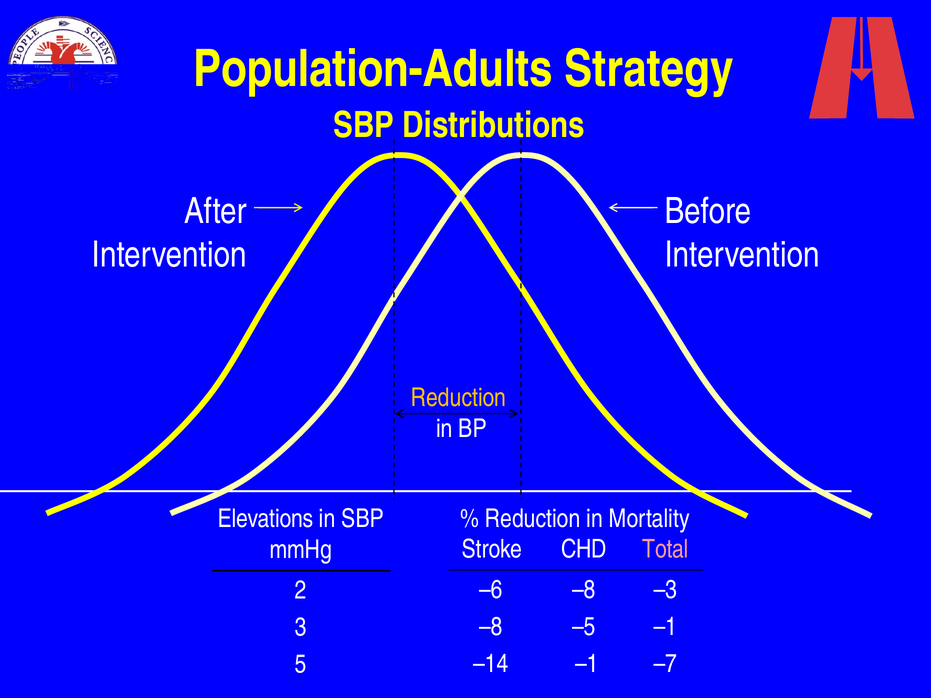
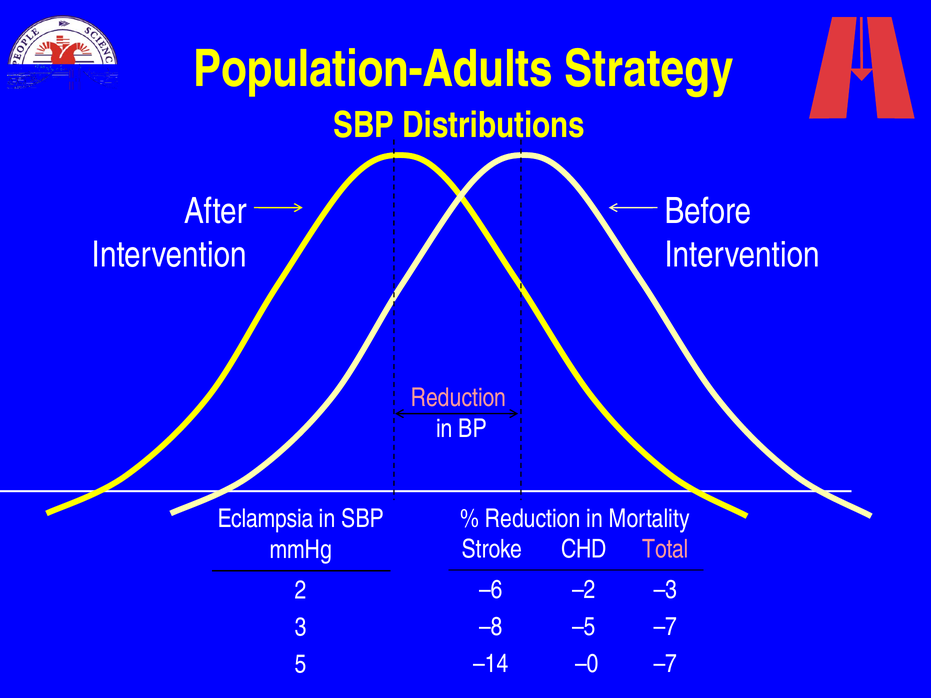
Reduction at (459, 398) colour: yellow -> pink
Elevations: Elevations -> Eclampsia
–6 –8: –8 -> –2
–5 –1: –1 -> –7
–14 –1: –1 -> –0
